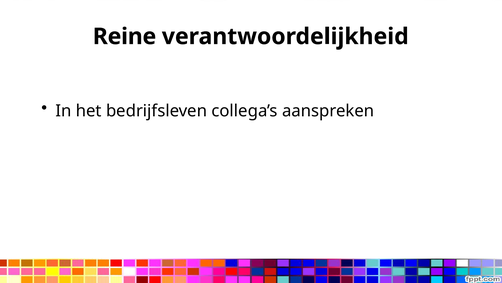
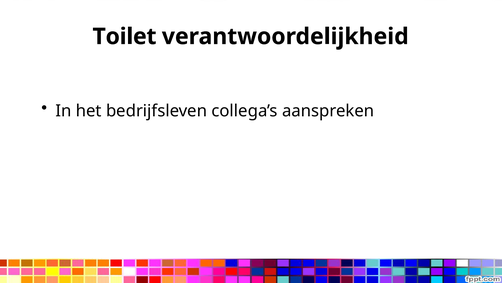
Reine: Reine -> Toilet
